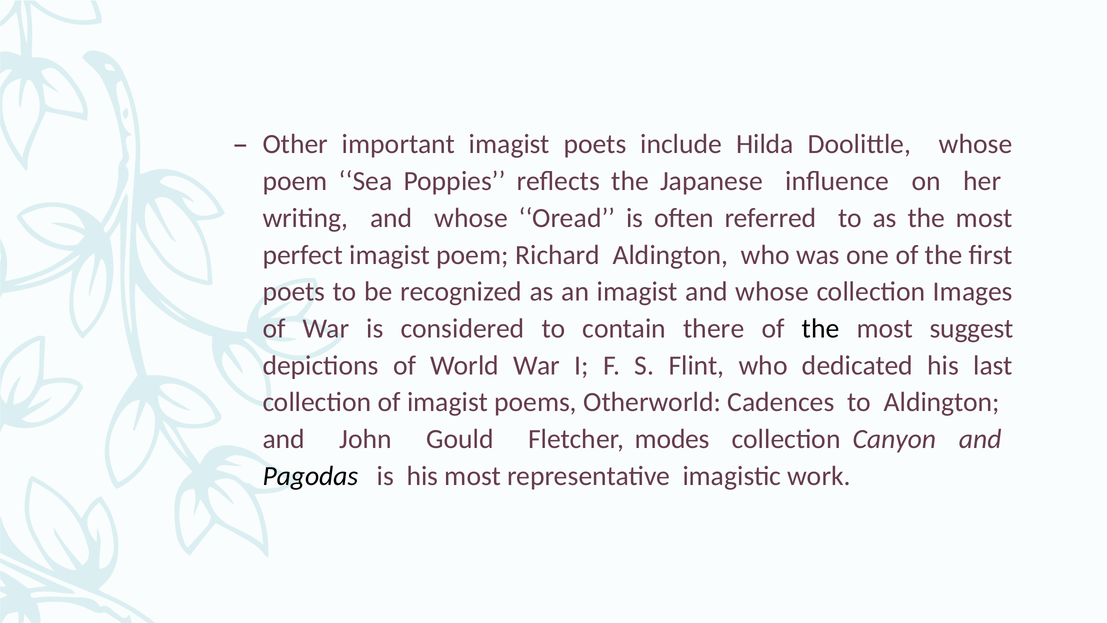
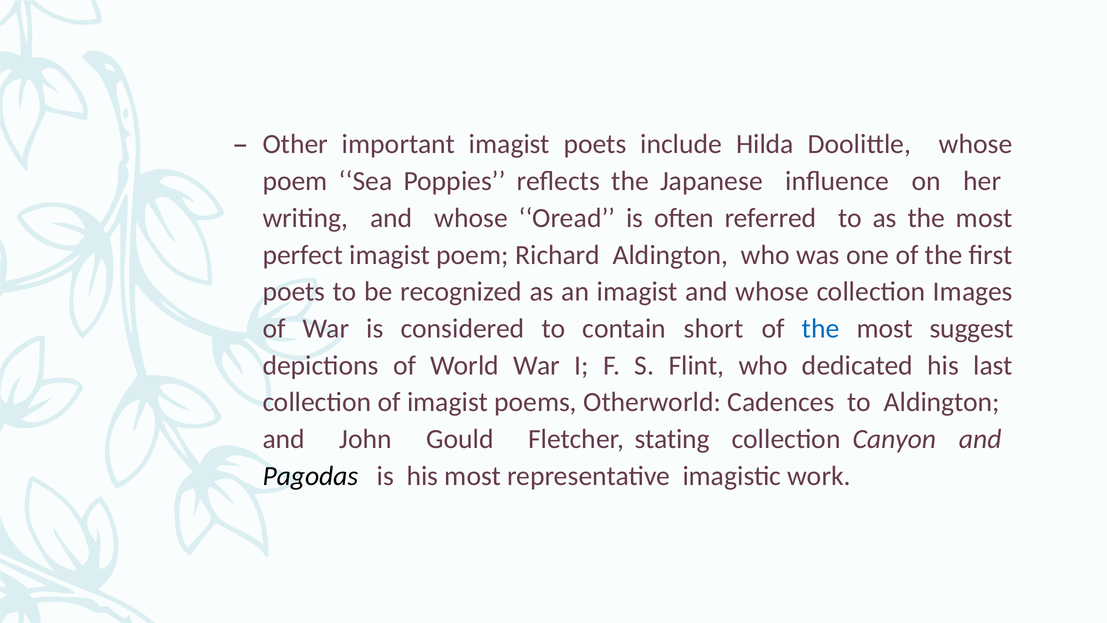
there: there -> short
the at (821, 328) colour: black -> blue
modes: modes -> stating
